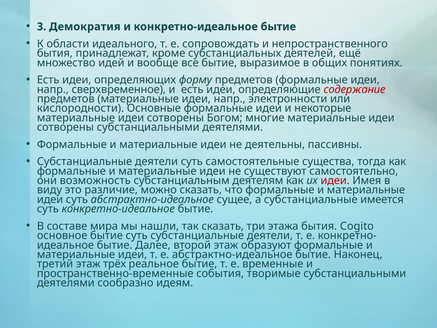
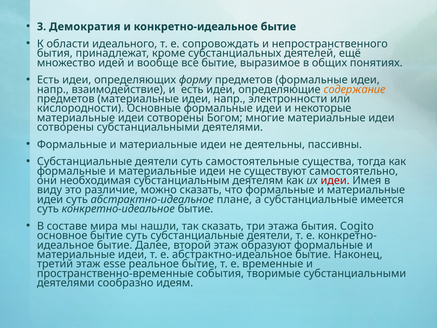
сверхвременное: сверхвременное -> взаимодействие
содержание colour: red -> orange
возможность: возможность -> необходимая
сущее: сущее -> плане
трёх: трёх -> esse
